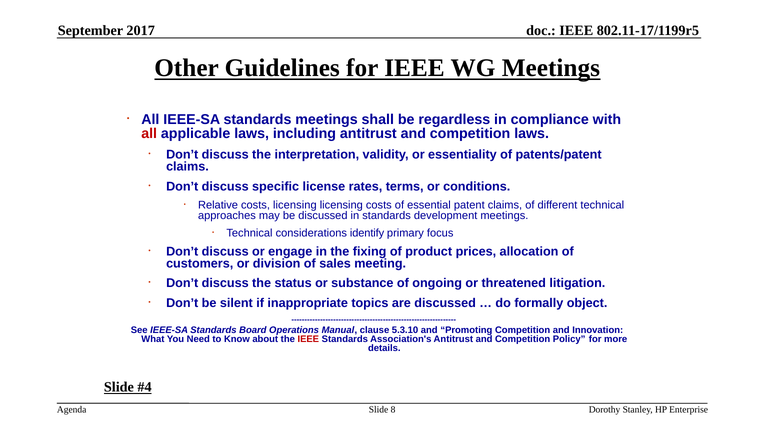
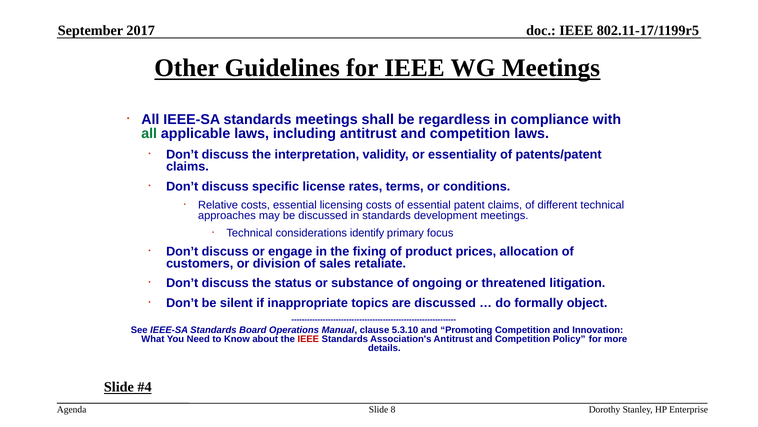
all at (149, 133) colour: red -> green
costs licensing: licensing -> essential
meeting: meeting -> retaliate
